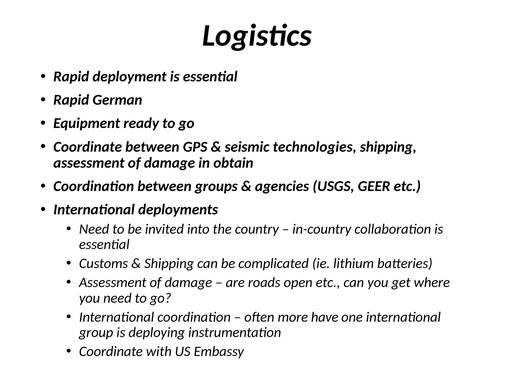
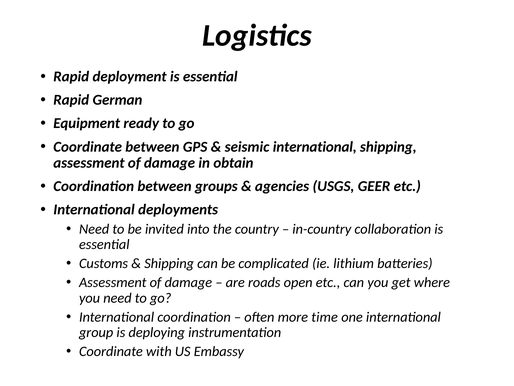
seismic technologies: technologies -> international
have: have -> time
